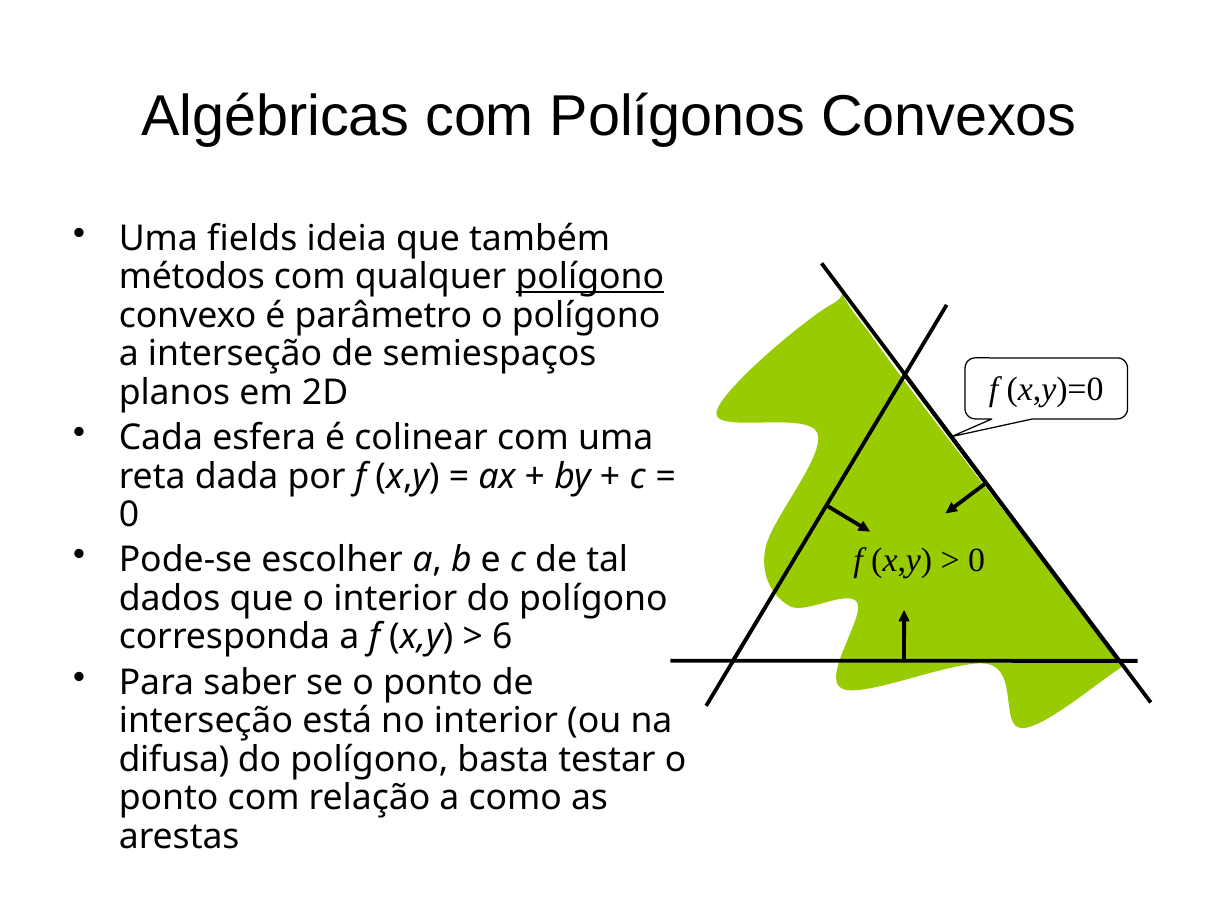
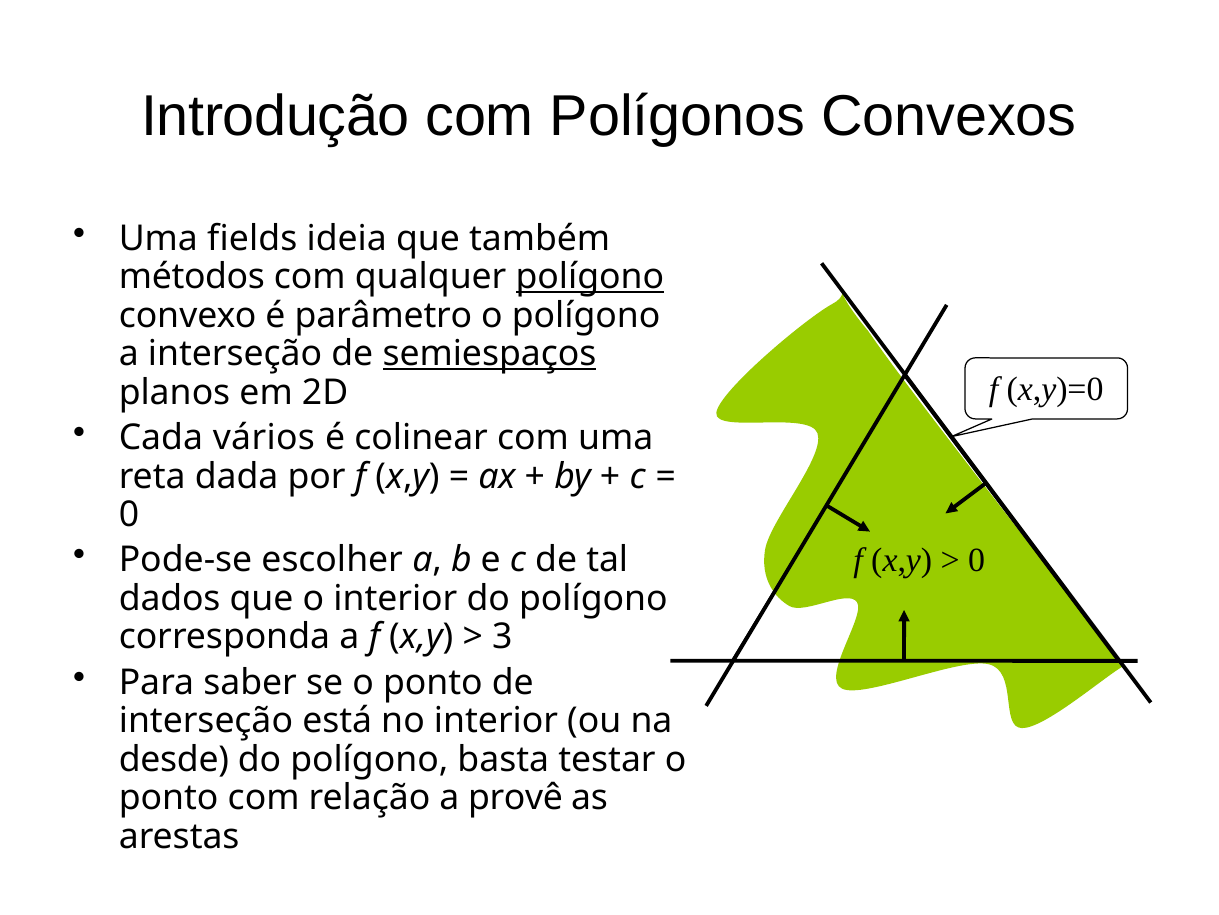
Algébricas: Algébricas -> Introdução
semiespaços underline: none -> present
esfera: esfera -> vários
6: 6 -> 3
difusa: difusa -> desde
como: como -> provê
